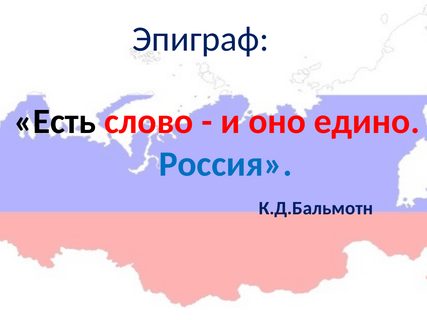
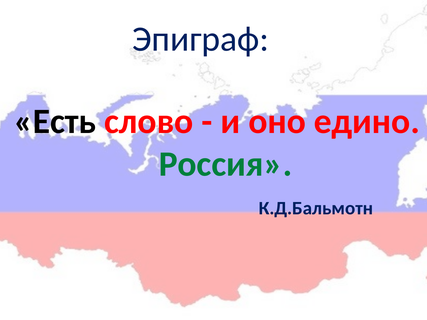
Россия colour: blue -> green
